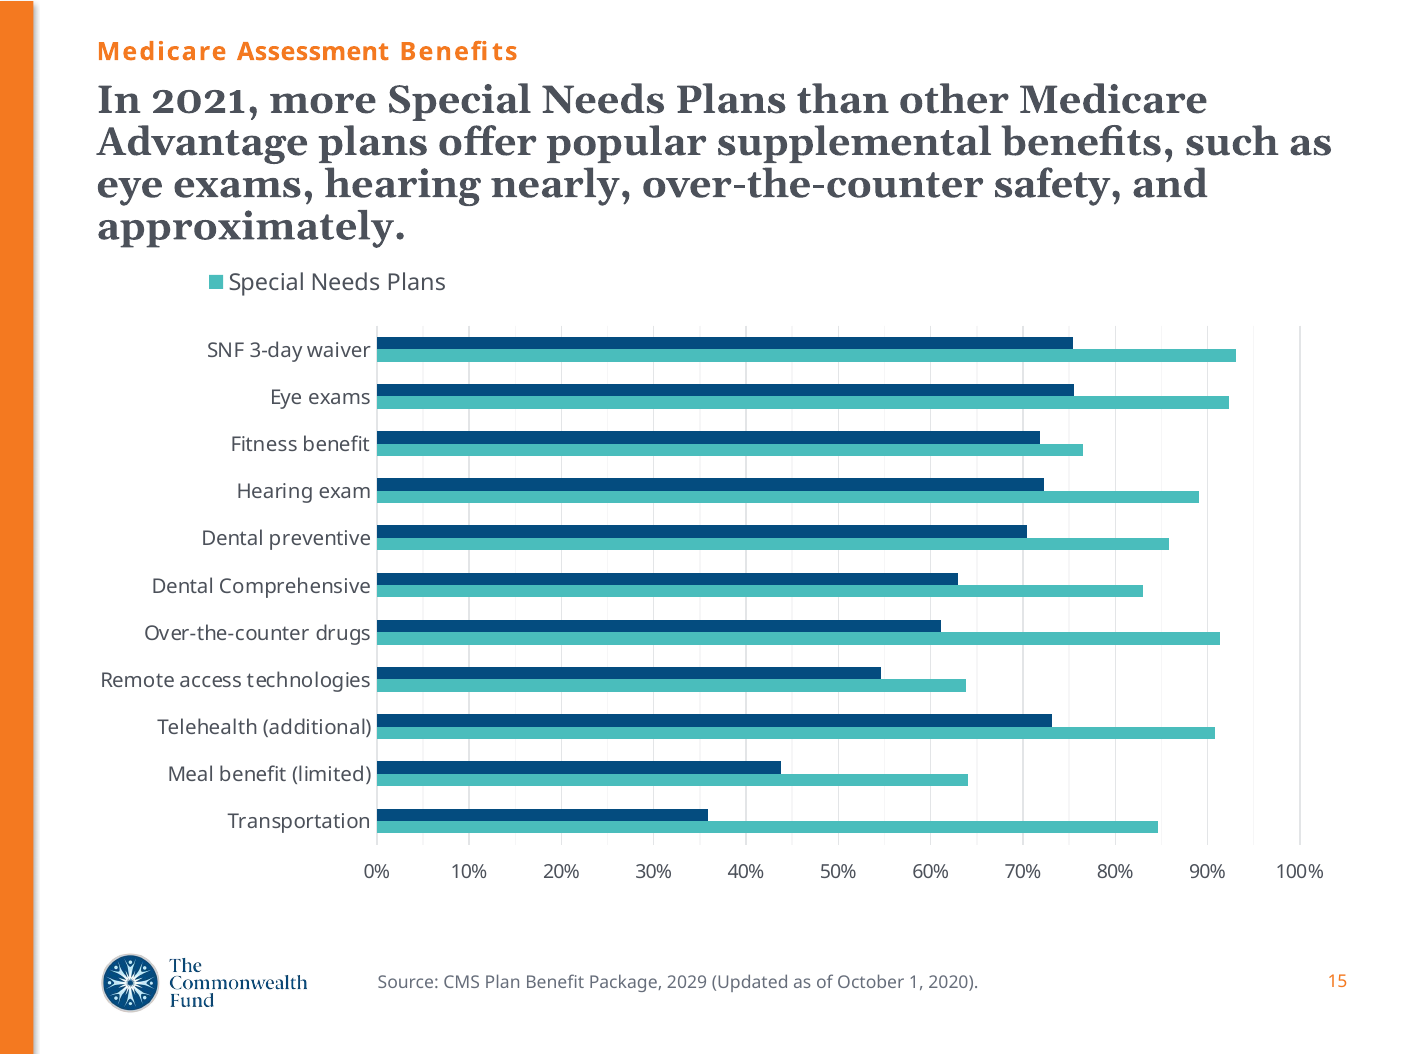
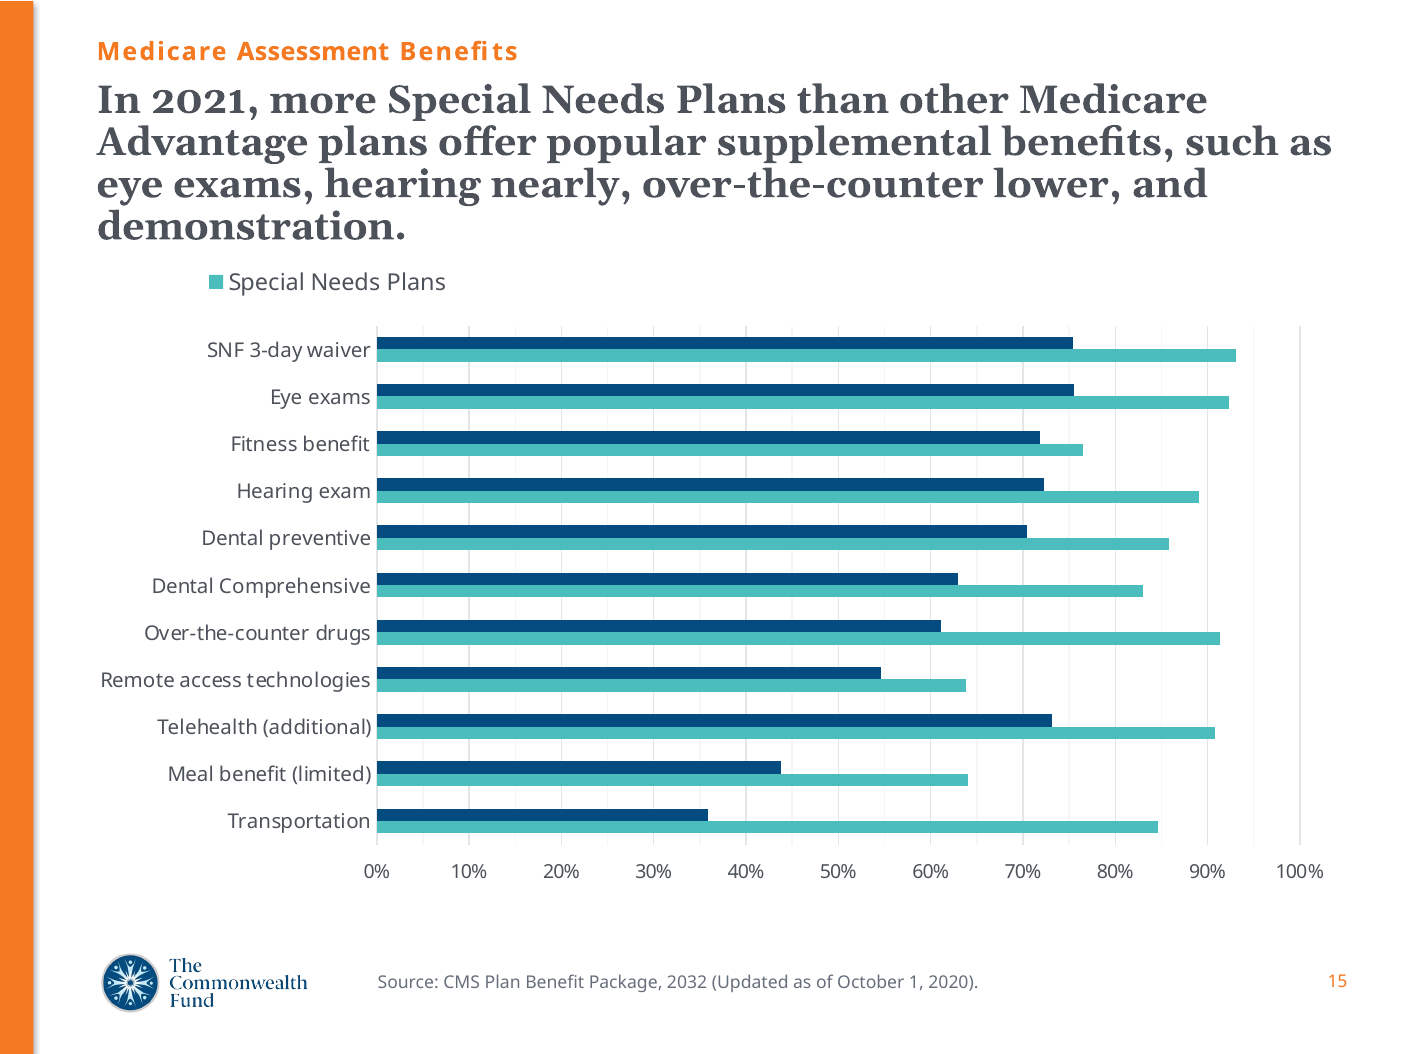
safety: safety -> lower
approximately: approximately -> demonstration
2029: 2029 -> 2032
